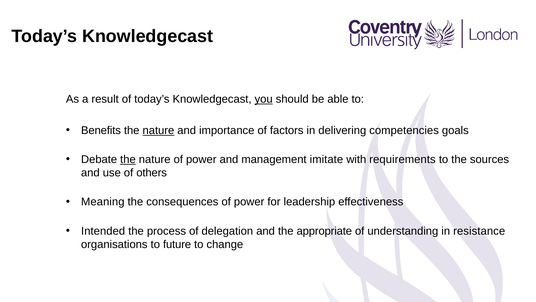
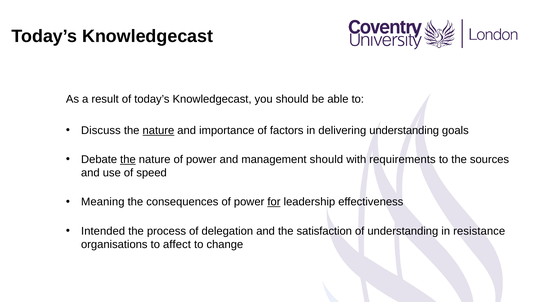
you underline: present -> none
Benefits: Benefits -> Discuss
delivering competencies: competencies -> understanding
management imitate: imitate -> should
others: others -> speed
for underline: none -> present
appropriate: appropriate -> satisfaction
future: future -> affect
